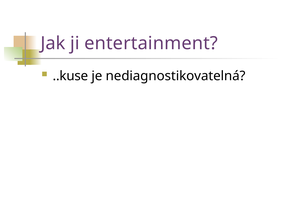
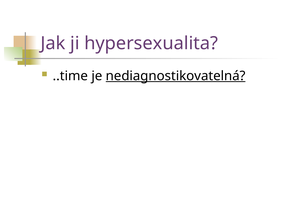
entertainment: entertainment -> hypersexualita
..kuse: ..kuse -> ..time
nediagnostikovatelná underline: none -> present
